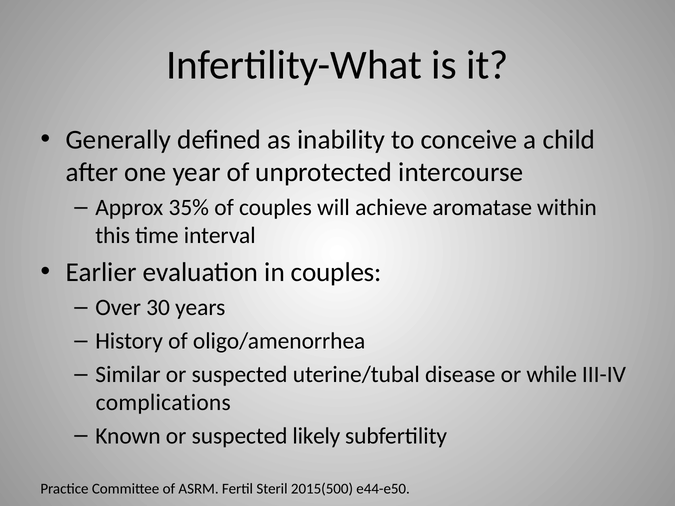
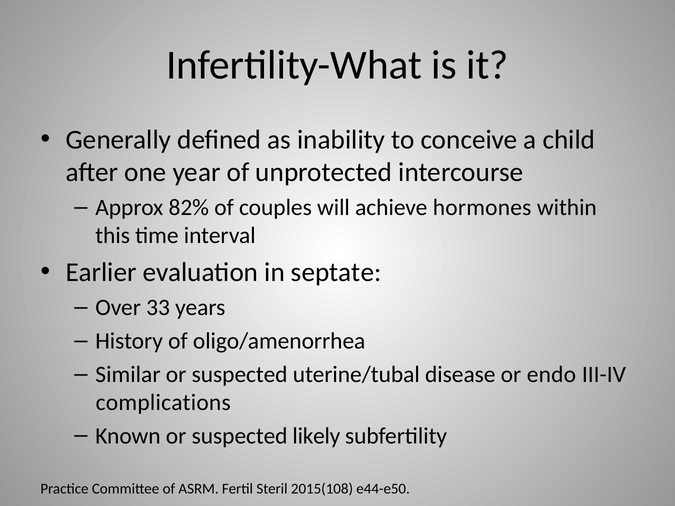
35%: 35% -> 82%
aromatase: aromatase -> hormones
in couples: couples -> septate
30: 30 -> 33
while: while -> endo
2015(500: 2015(500 -> 2015(108
